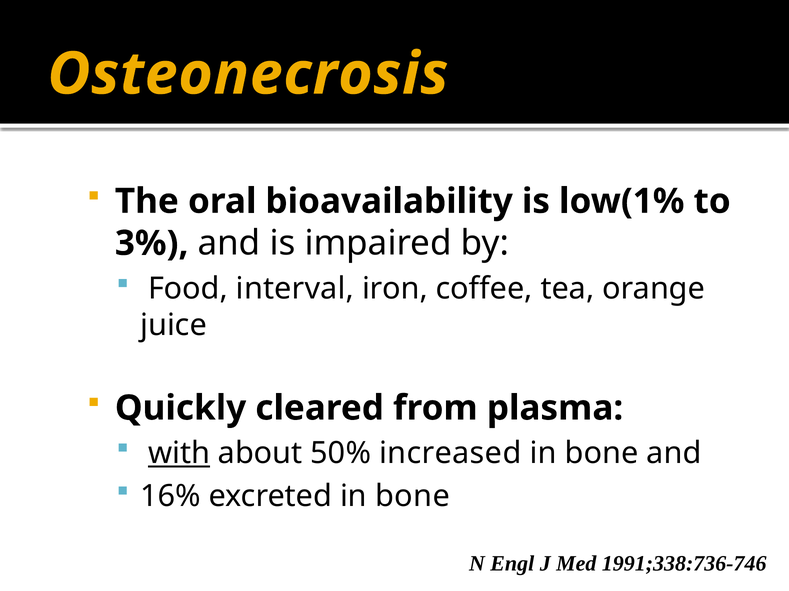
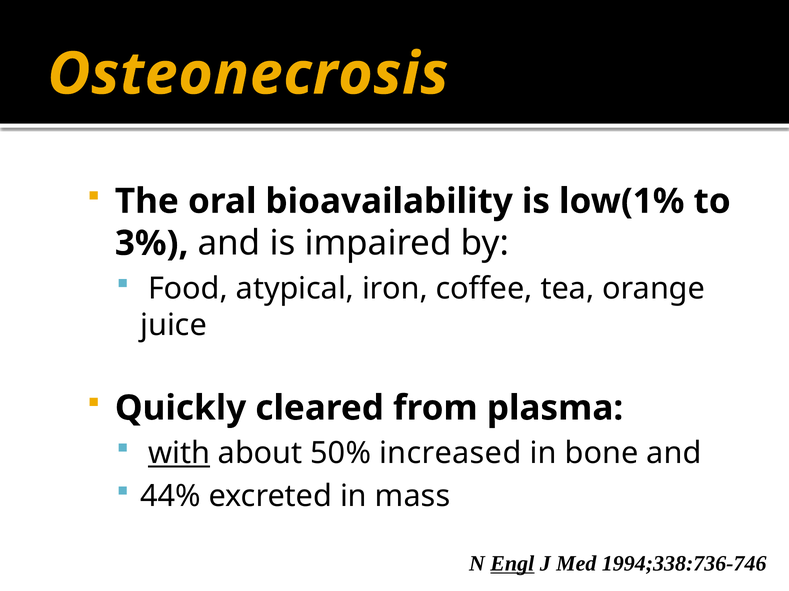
interval: interval -> atypical
16%: 16% -> 44%
excreted in bone: bone -> mass
Engl underline: none -> present
1991;338:736-746: 1991;338:736-746 -> 1994;338:736-746
